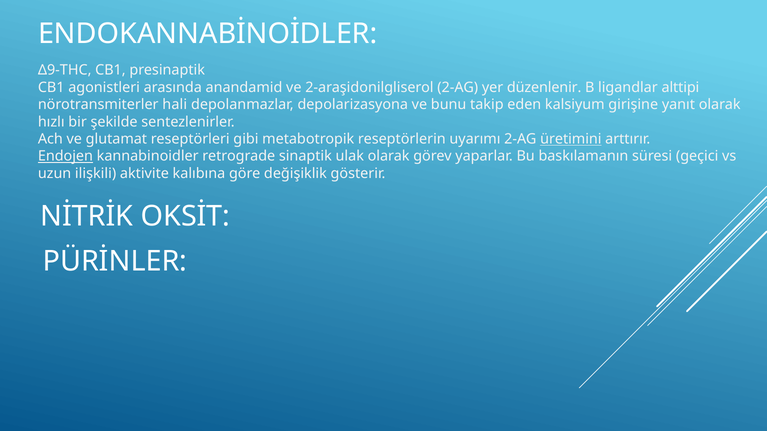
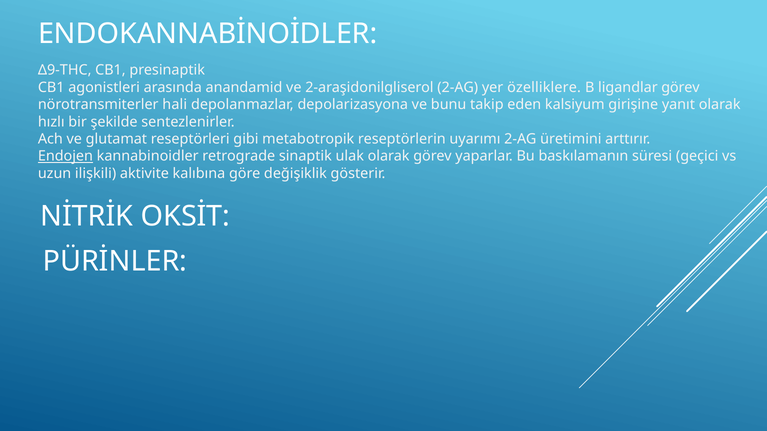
düzenlenir: düzenlenir -> özelliklere
ligandlar alttipi: alttipi -> görev
üretimini underline: present -> none
